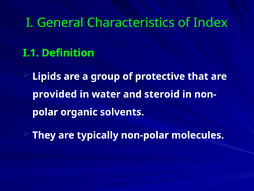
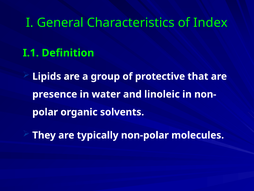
provided: provided -> presence
steroid: steroid -> linoleic
